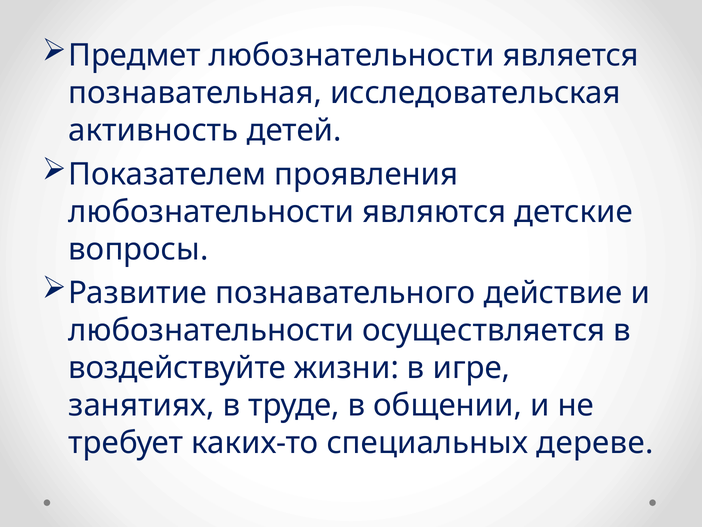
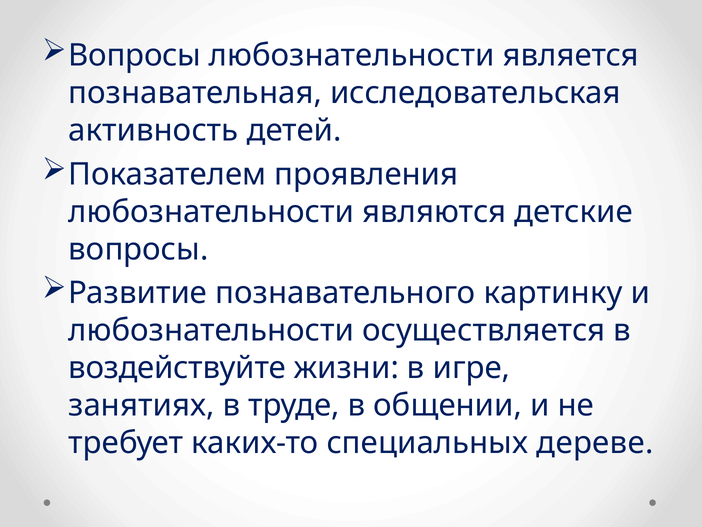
Предмет at (135, 55): Предмет -> Вопросы
действие: действие -> картинку
